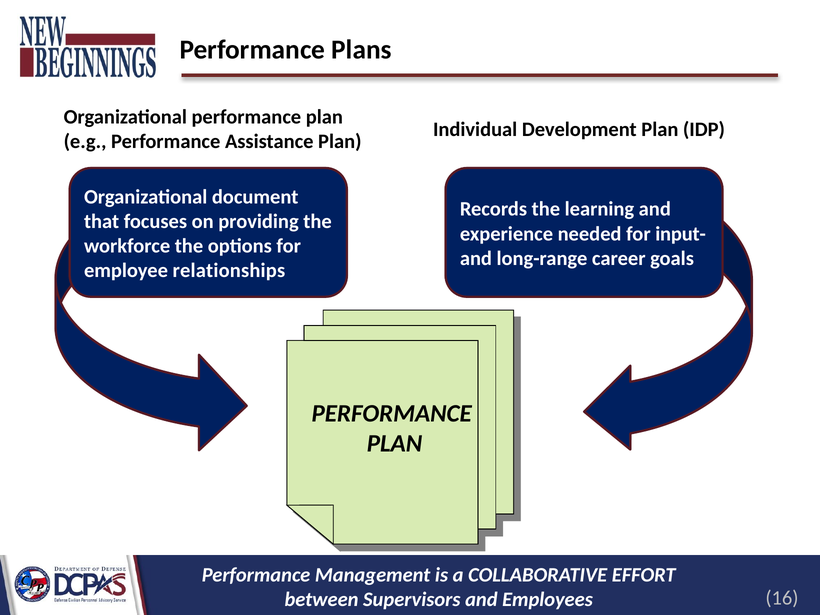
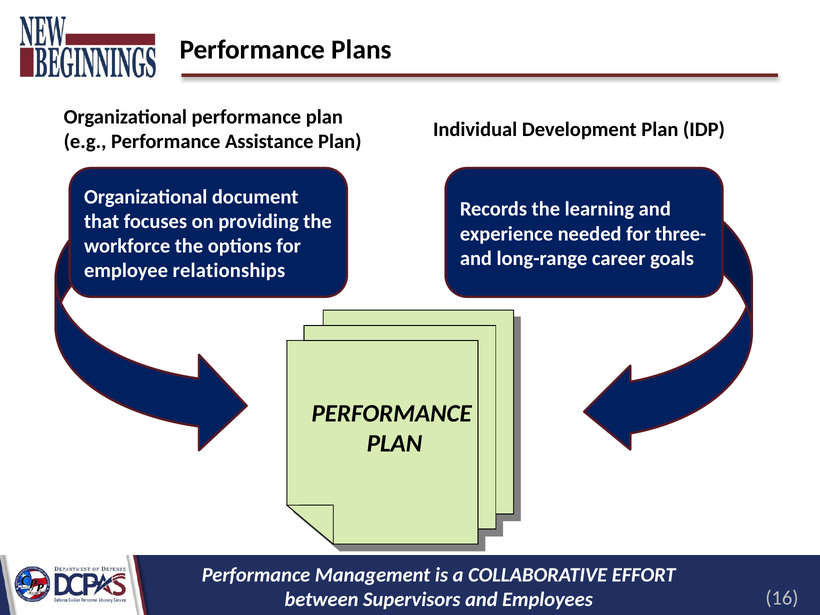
input-: input- -> three-
